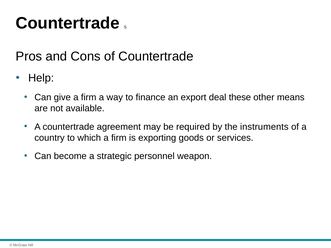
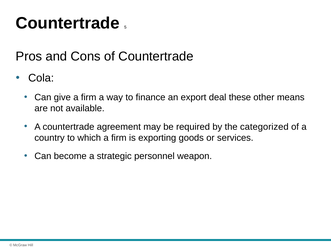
Help: Help -> Cola
instruments: instruments -> categorized
